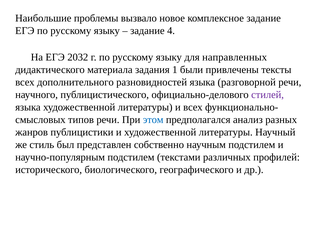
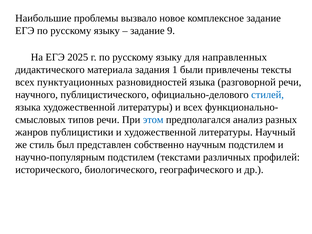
4: 4 -> 9
2032: 2032 -> 2025
дополнительного: дополнительного -> пунктуационных
стилей colour: purple -> blue
